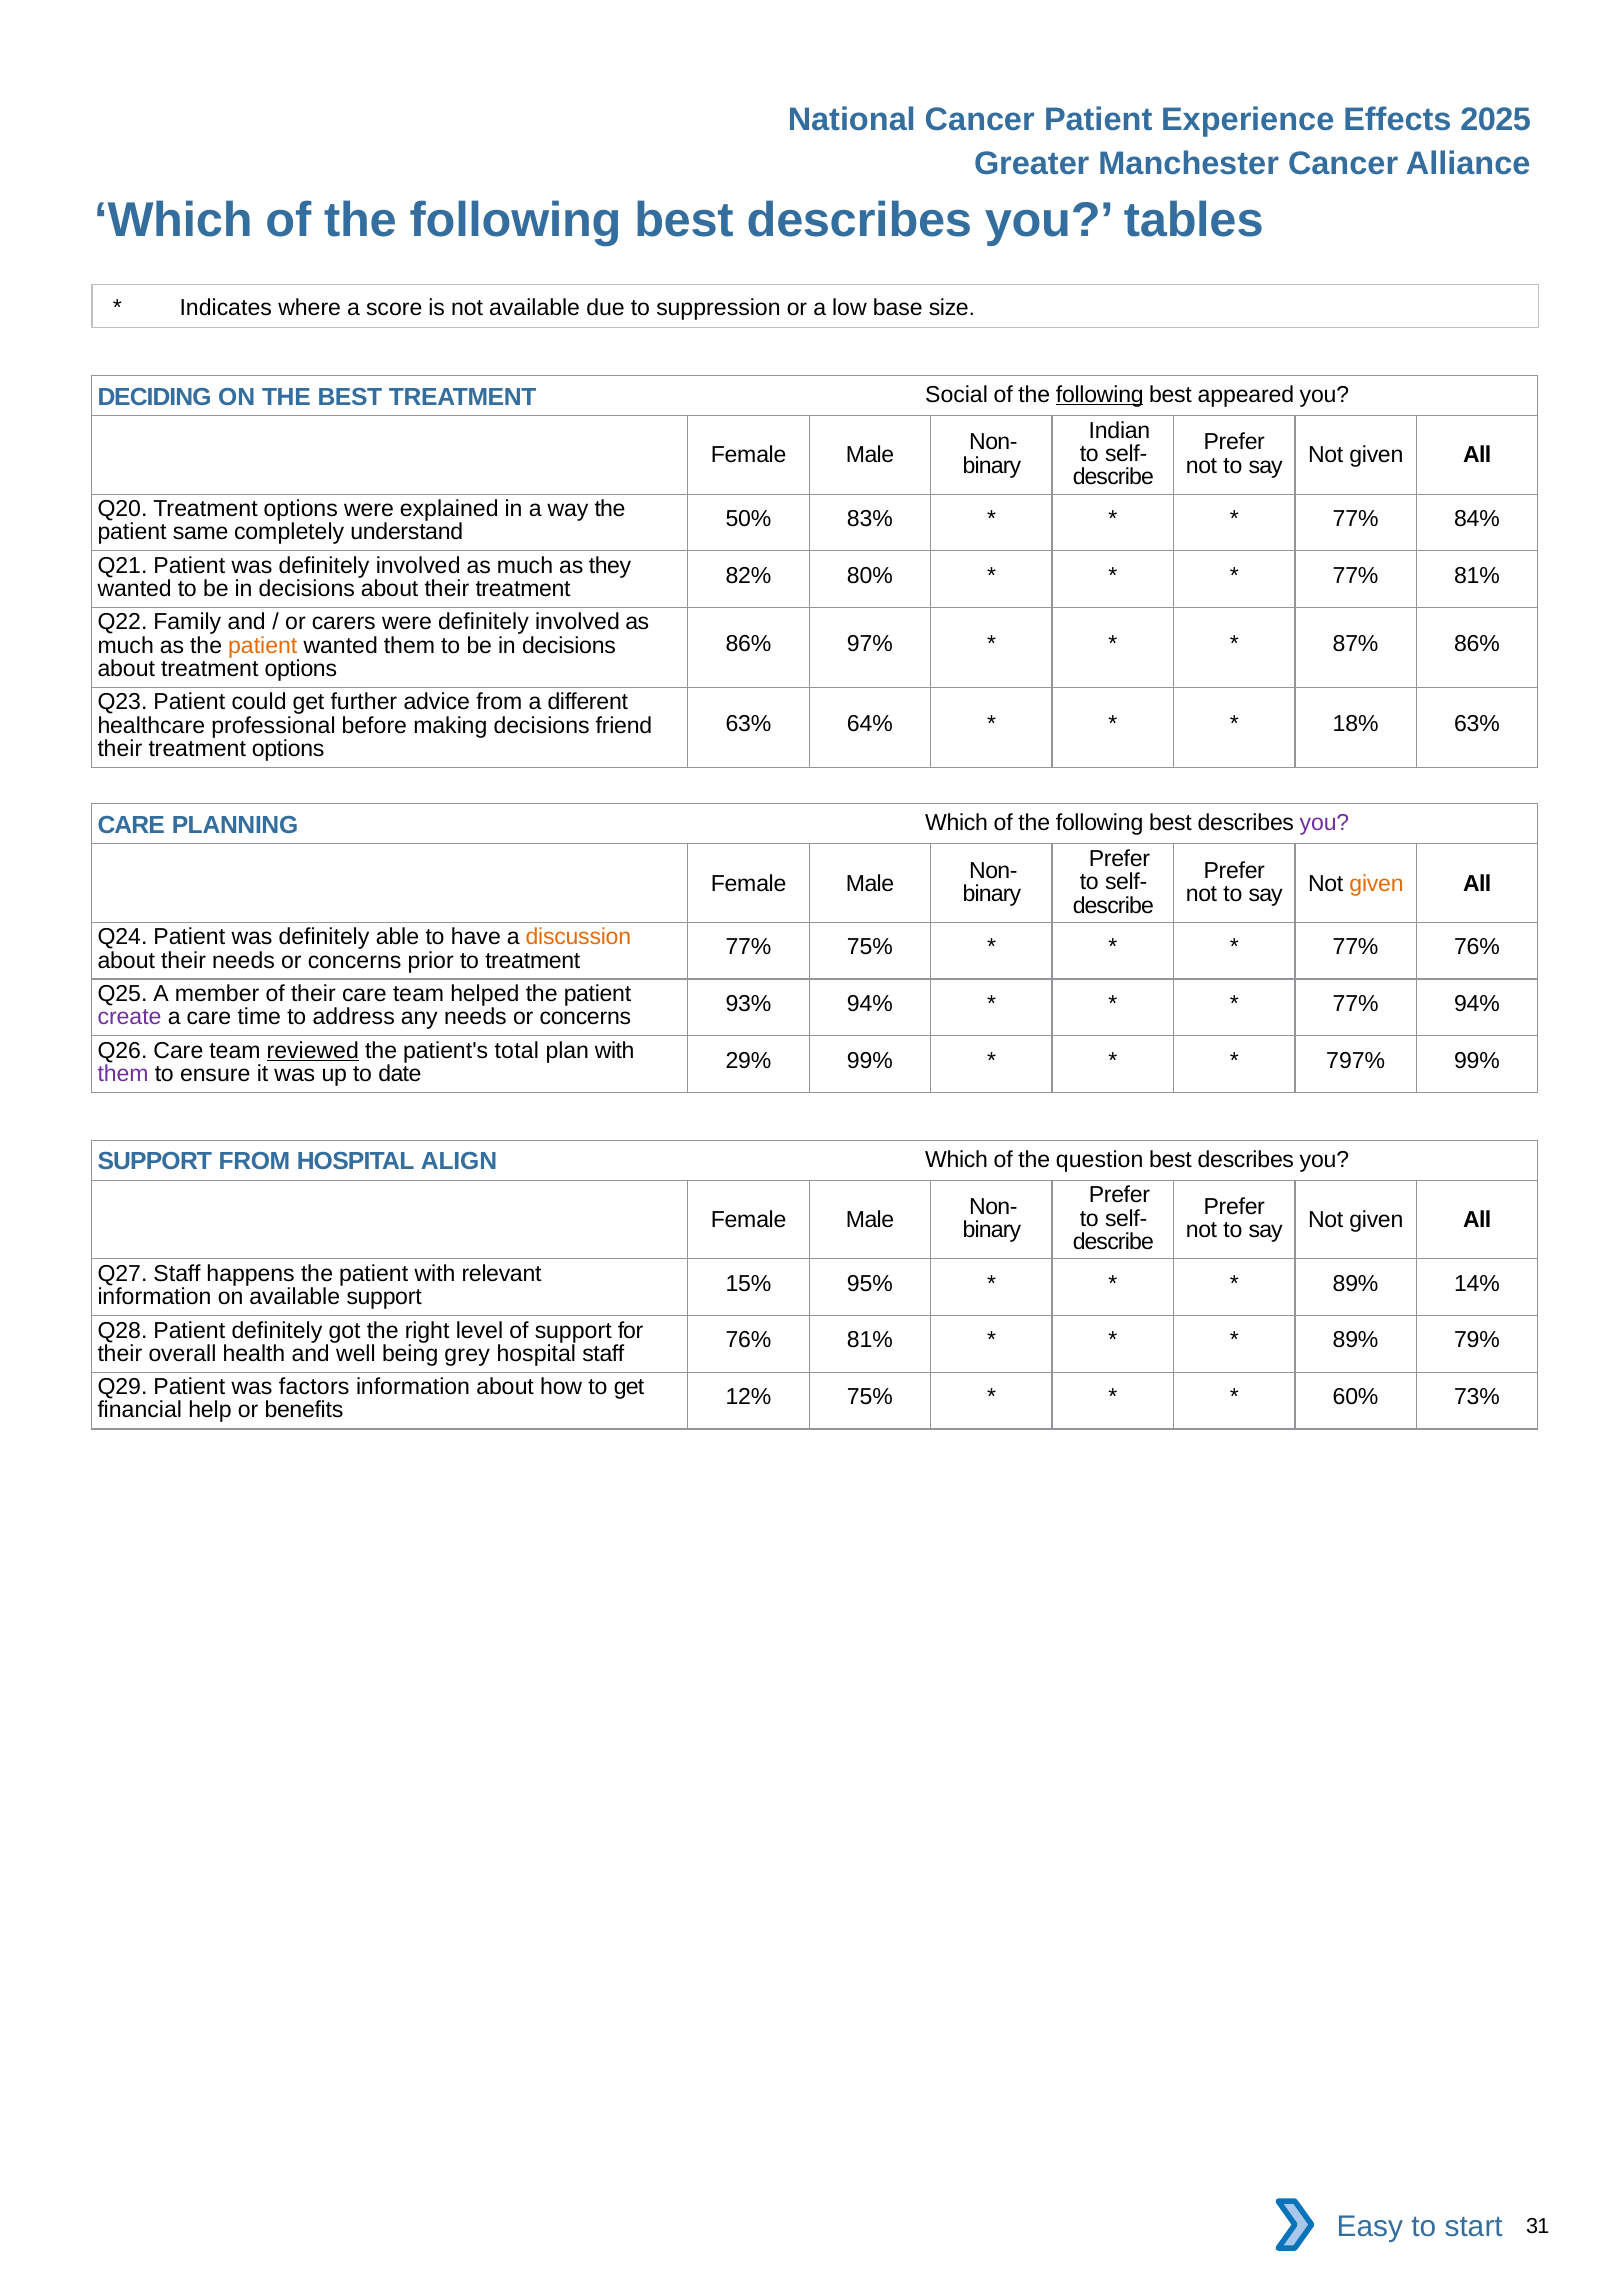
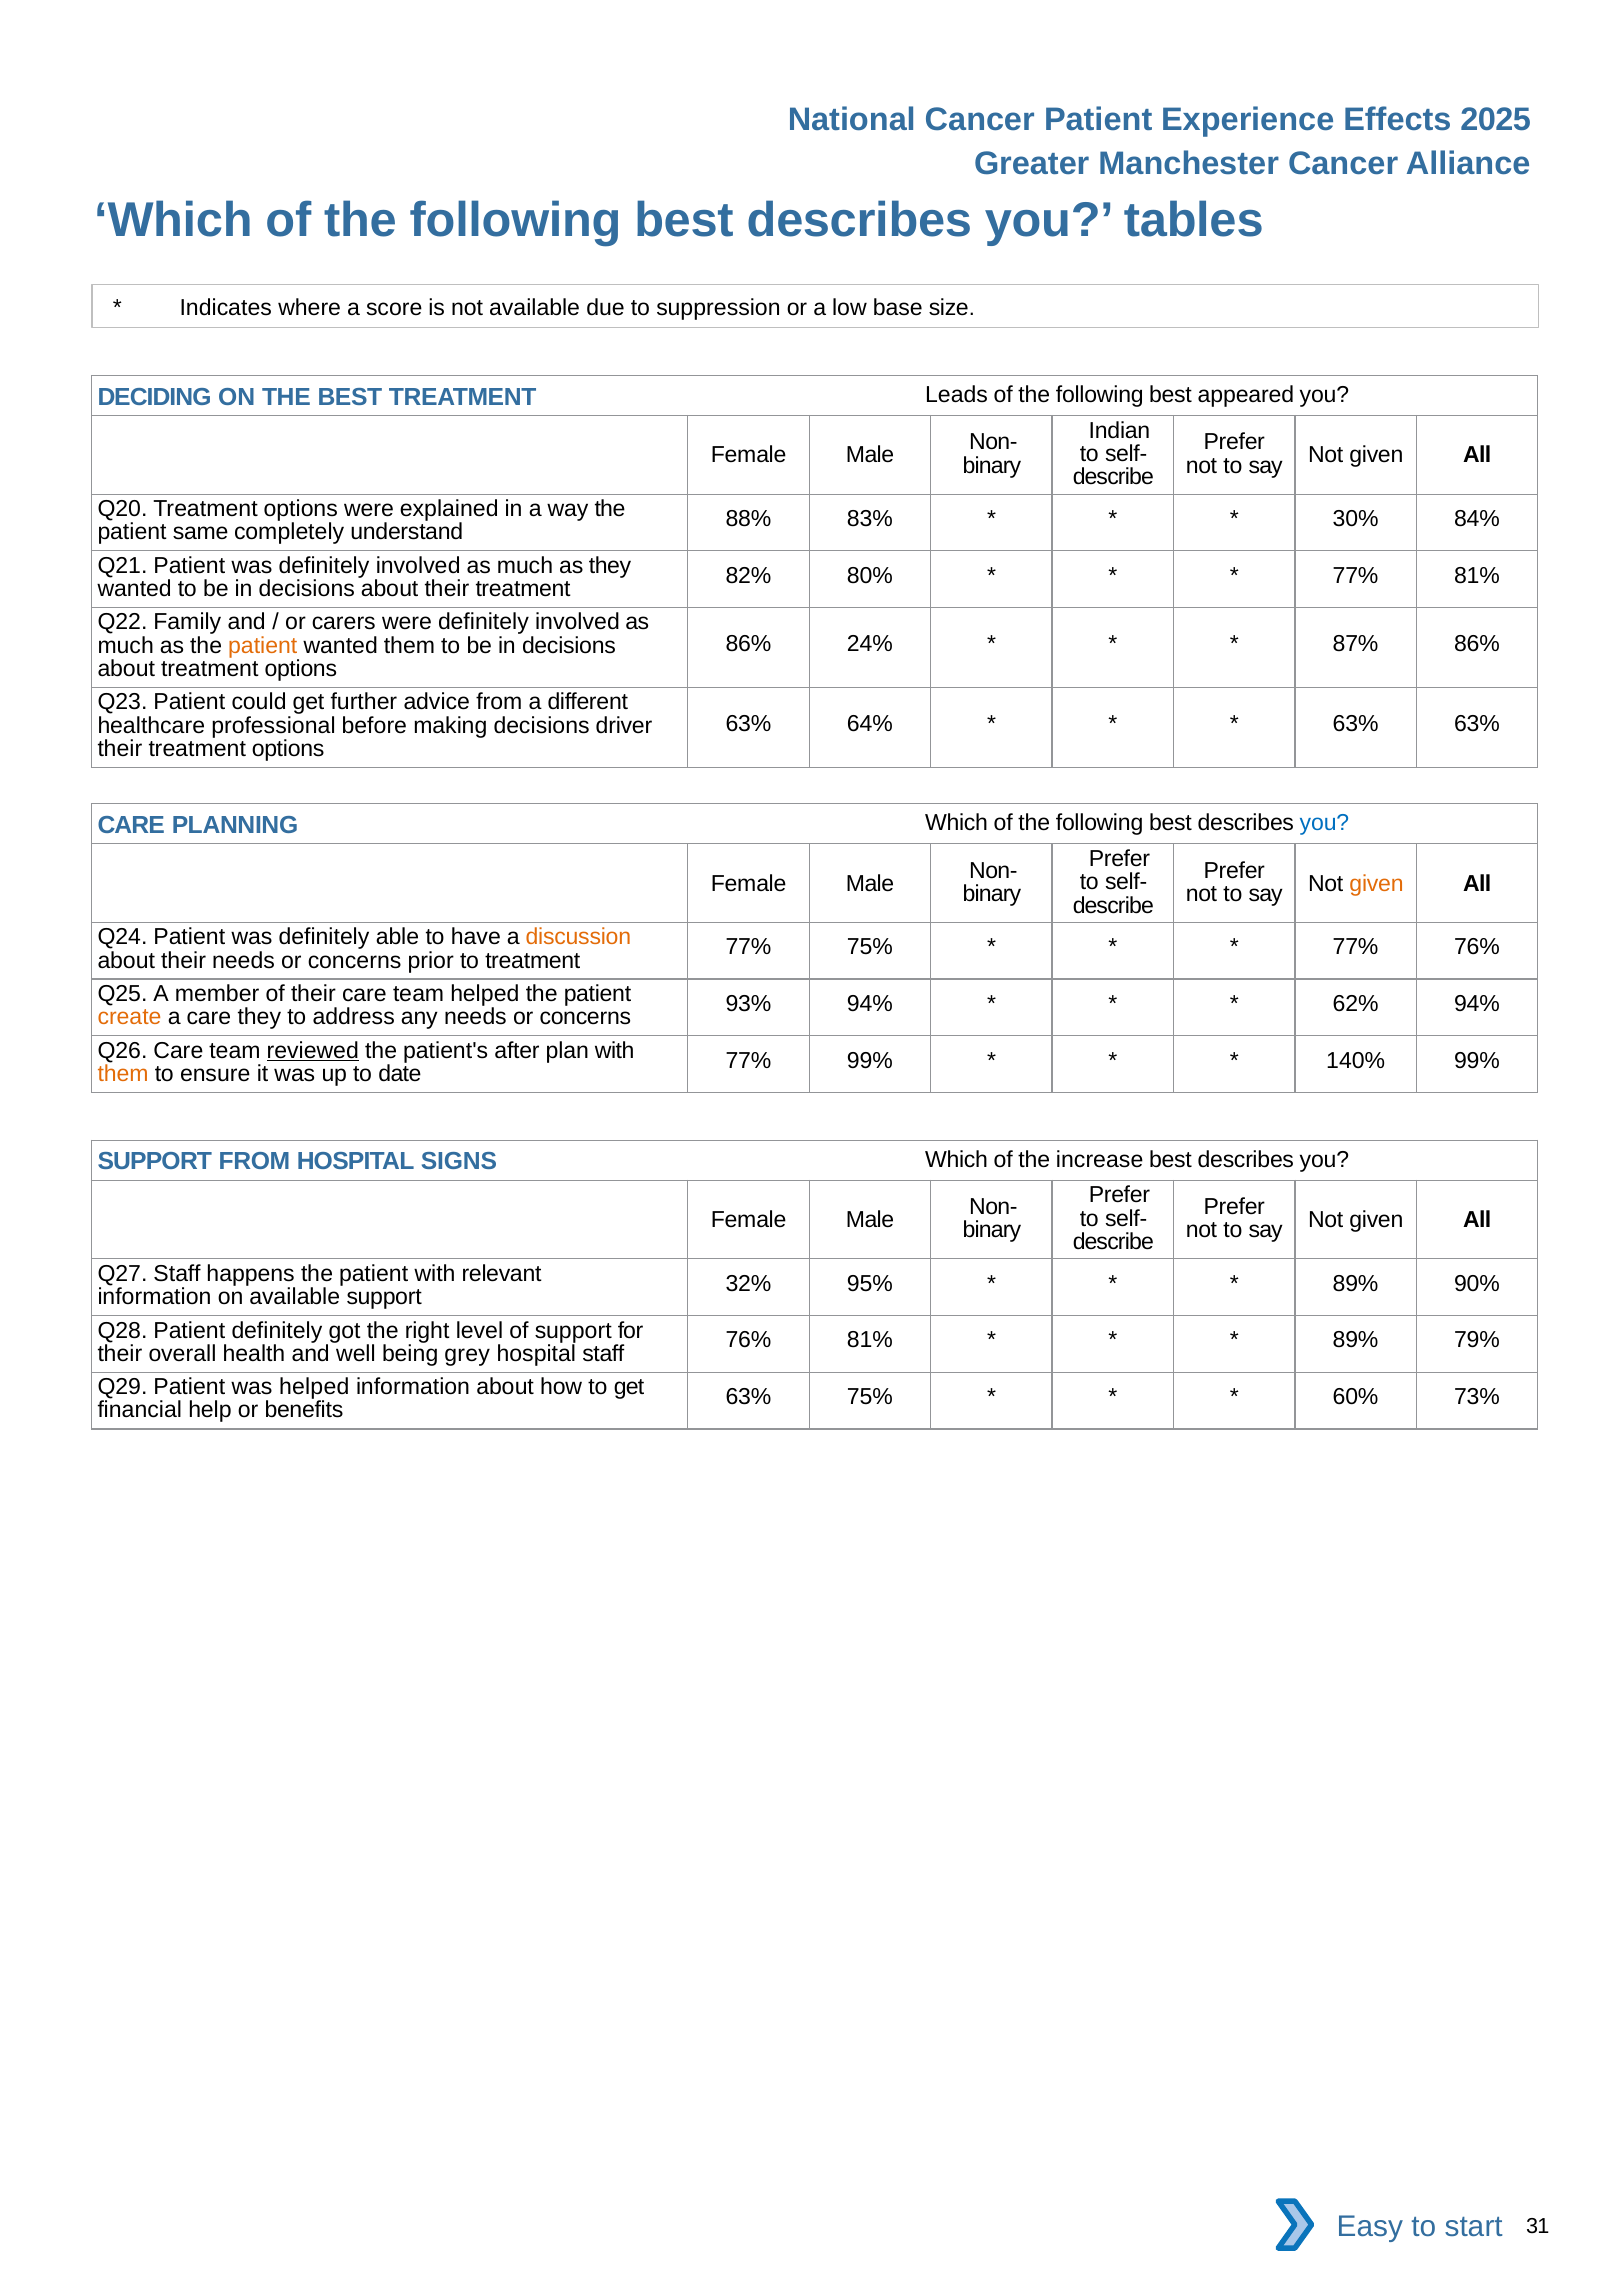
Social: Social -> Leads
following at (1100, 395) underline: present -> none
50%: 50% -> 88%
77% at (1356, 519): 77% -> 30%
97%: 97% -> 24%
18% at (1356, 724): 18% -> 63%
friend: friend -> driver
you at (1324, 823) colour: purple -> blue
77% at (1356, 1004): 77% -> 62%
create colour: purple -> orange
care time: time -> they
total: total -> after
29% at (748, 1060): 29% -> 77%
797%: 797% -> 140%
them at (123, 1074) colour: purple -> orange
ALIGN: ALIGN -> SIGNS
question: question -> increase
15%: 15% -> 32%
14%: 14% -> 90%
was factors: factors -> helped
12% at (748, 1397): 12% -> 63%
